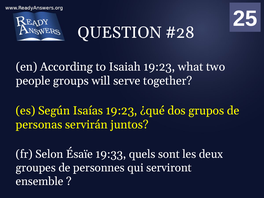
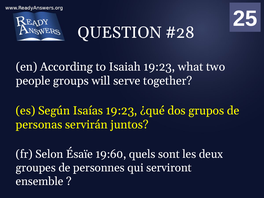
19:33: 19:33 -> 19:60
